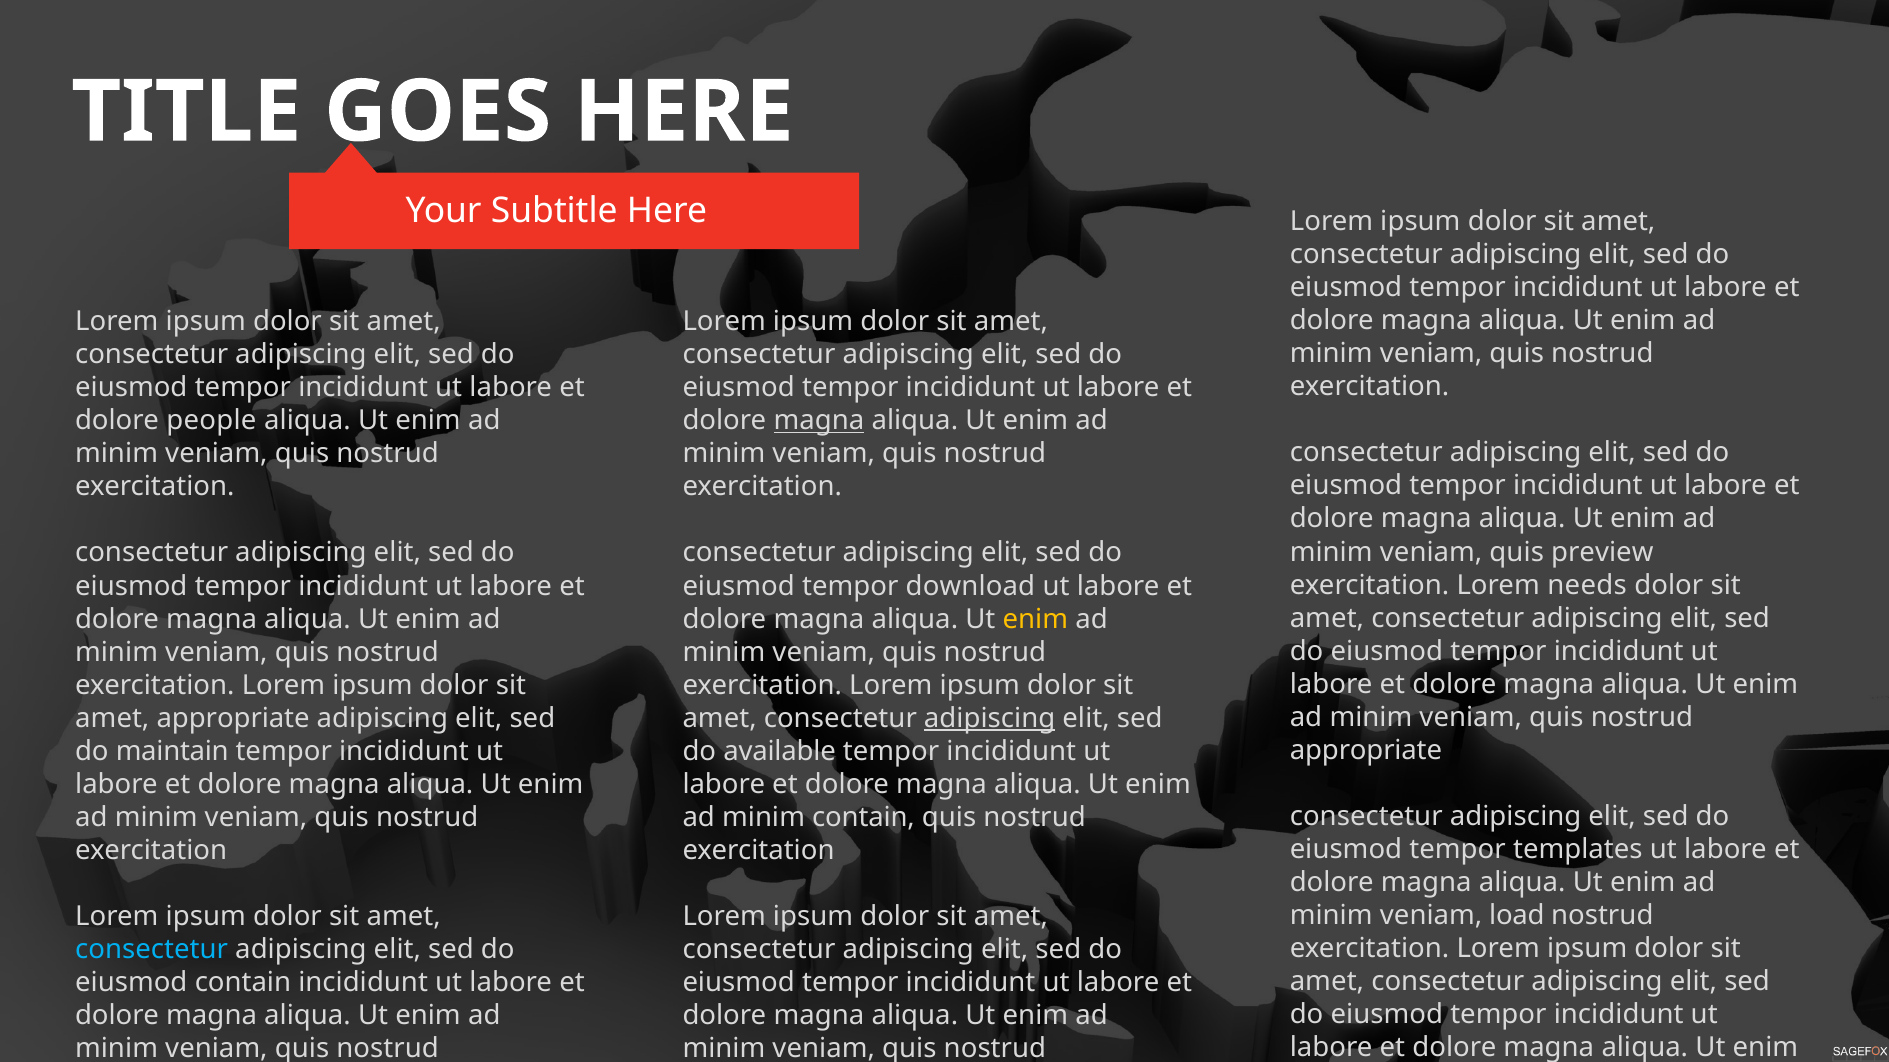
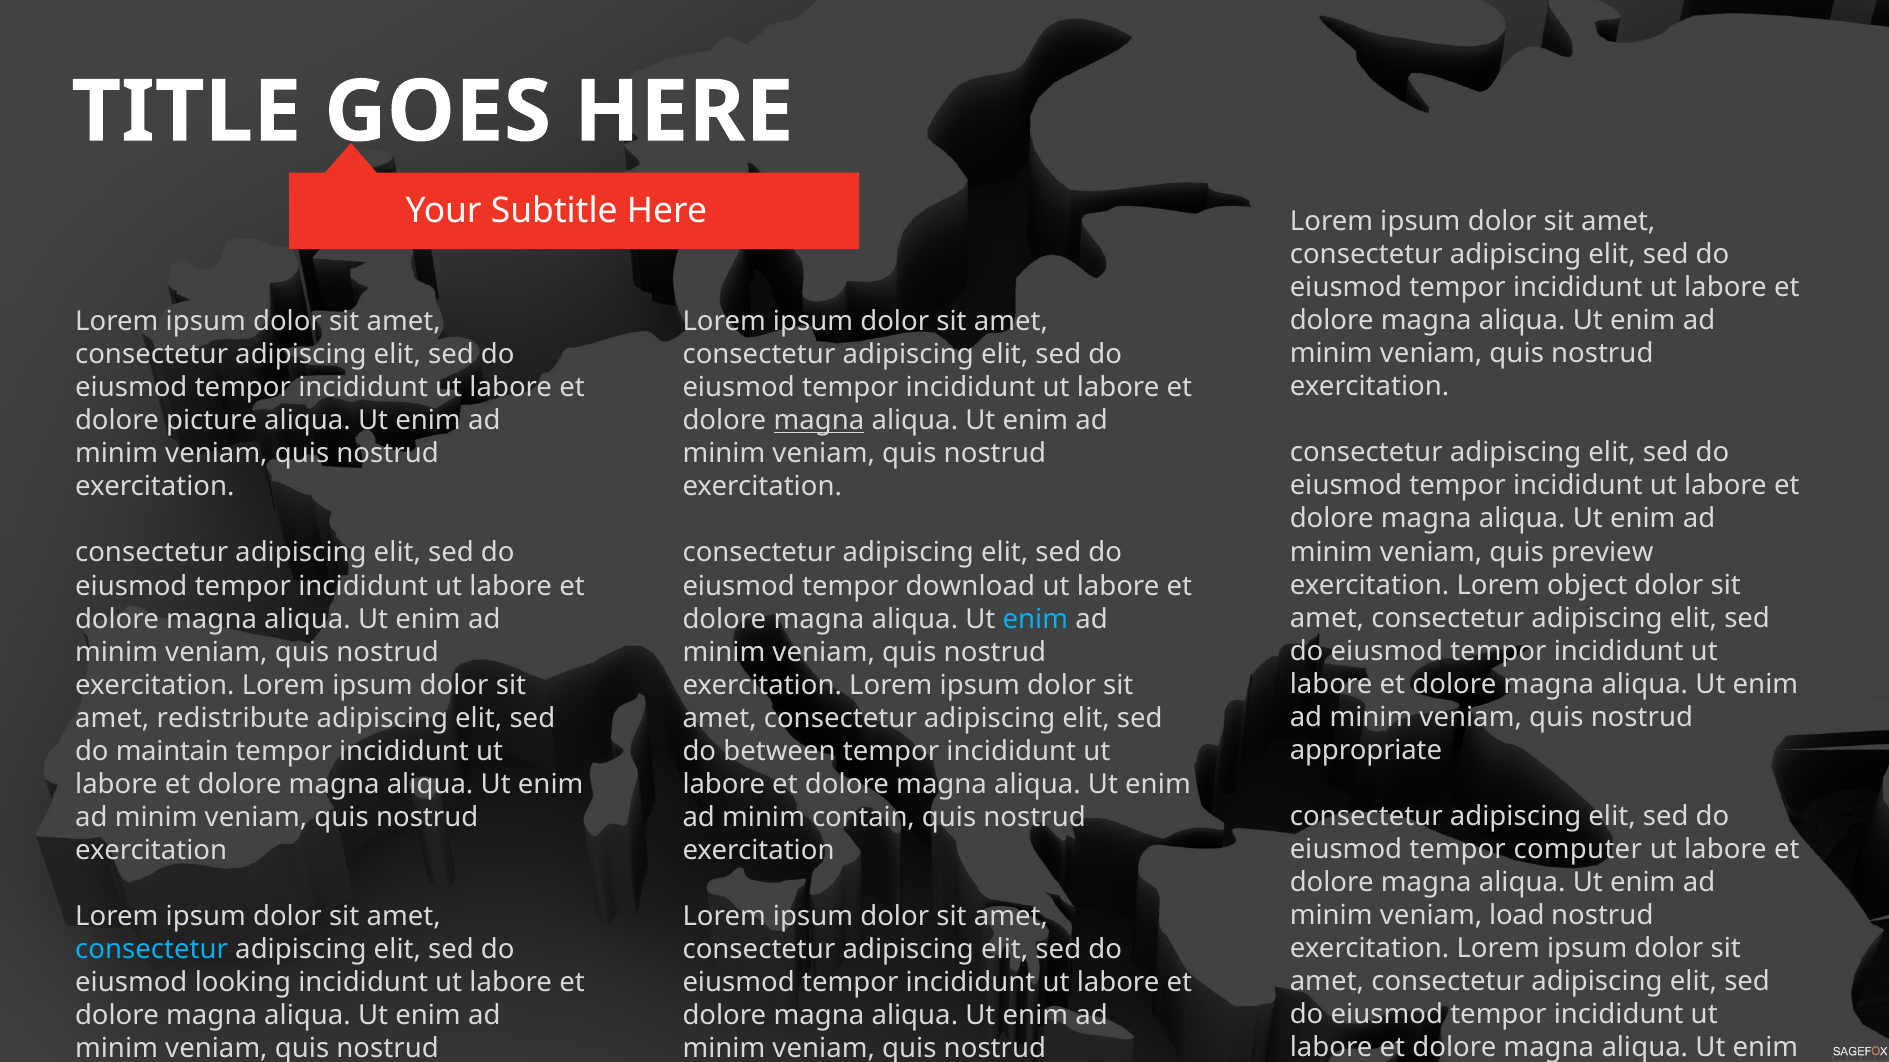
people: people -> picture
needs: needs -> object
enim at (1035, 619) colour: yellow -> light blue
amet appropriate: appropriate -> redistribute
adipiscing at (990, 719) underline: present -> none
available: available -> between
templates: templates -> computer
eiusmod contain: contain -> looking
